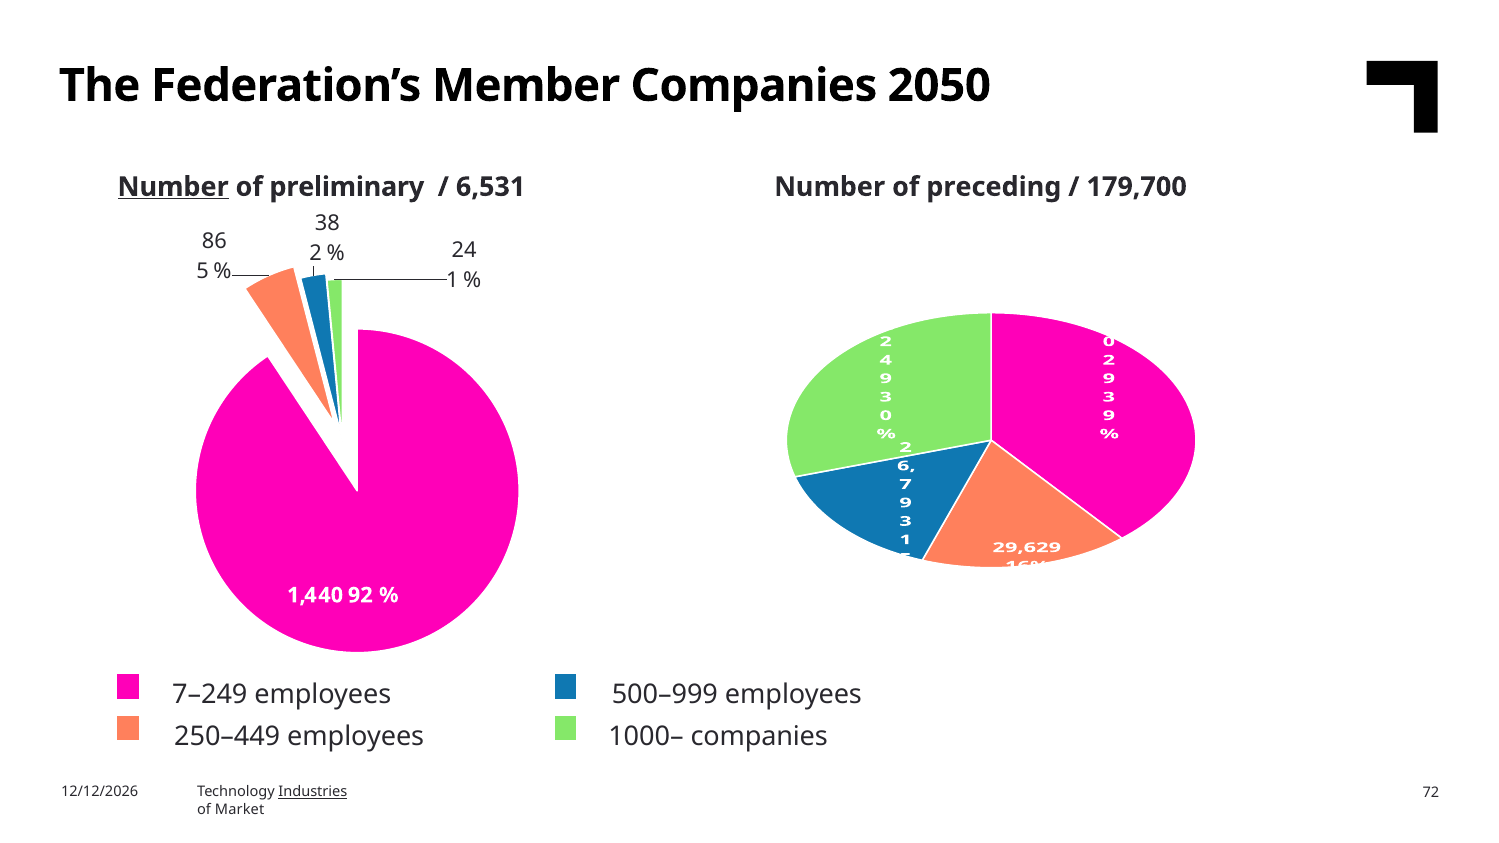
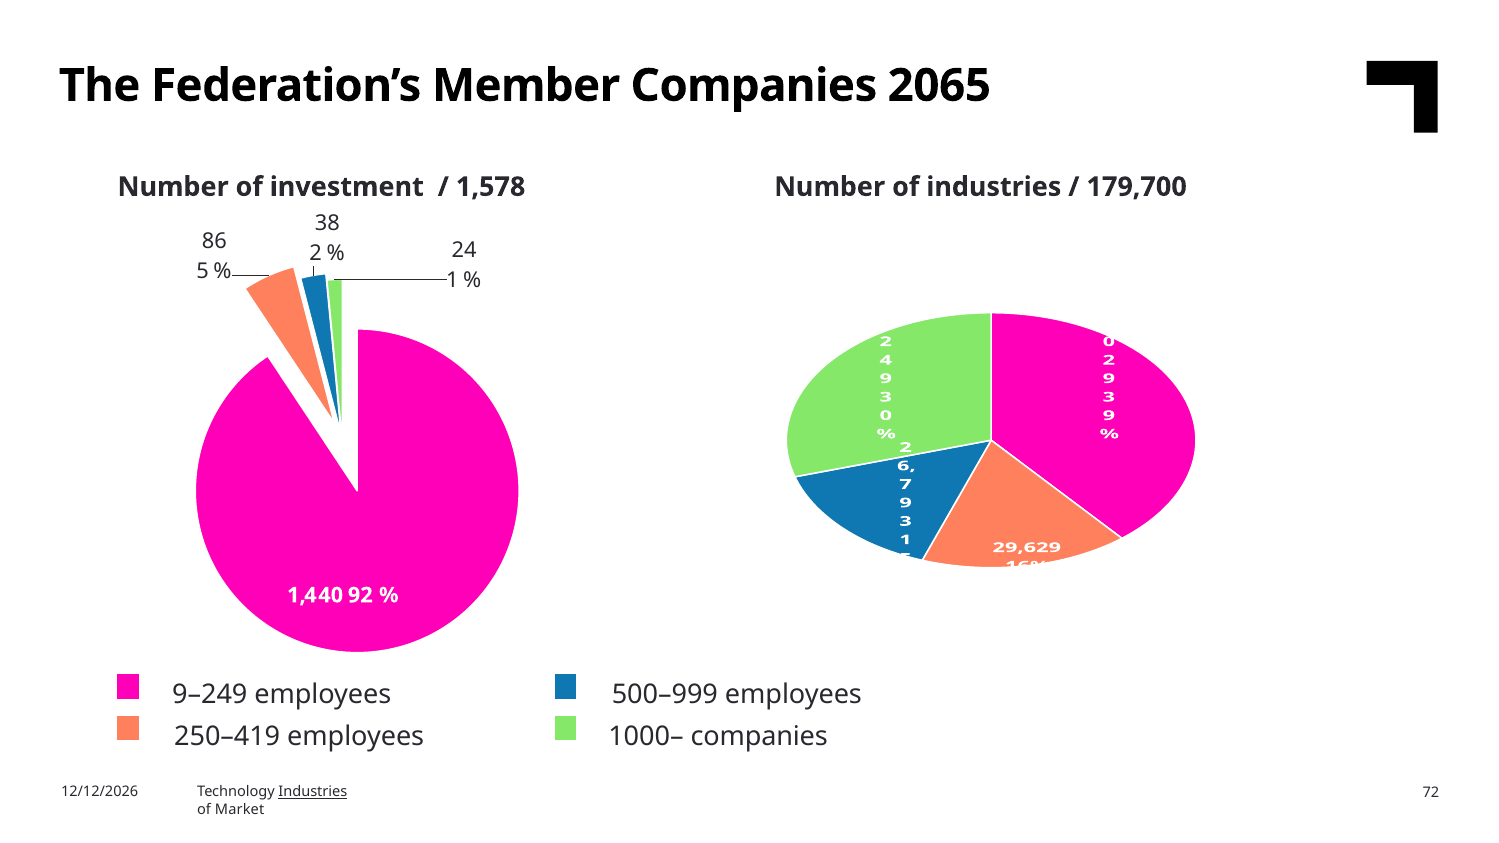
2050: 2050 -> 2065
Number at (173, 187) underline: present -> none
preliminary: preliminary -> investment
6,531: 6,531 -> 1,578
of preceding: preceding -> industries
7–249: 7–249 -> 9–249
250–449: 250–449 -> 250–419
